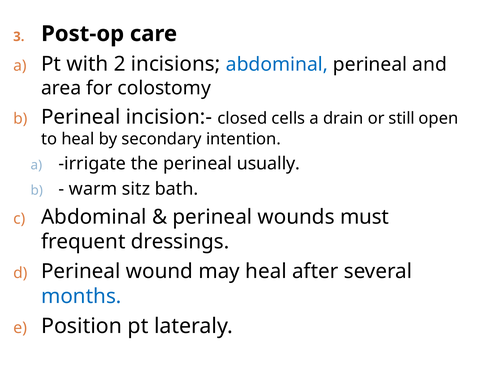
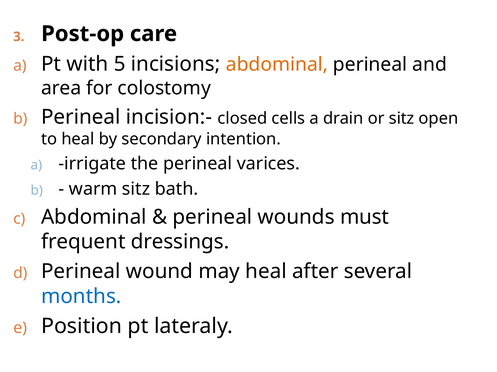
2: 2 -> 5
abdominal at (277, 65) colour: blue -> orange
or still: still -> sitz
usually: usually -> varices
